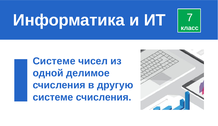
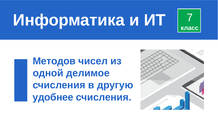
Системе at (54, 61): Системе -> Методов
системе at (53, 97): системе -> удобнее
